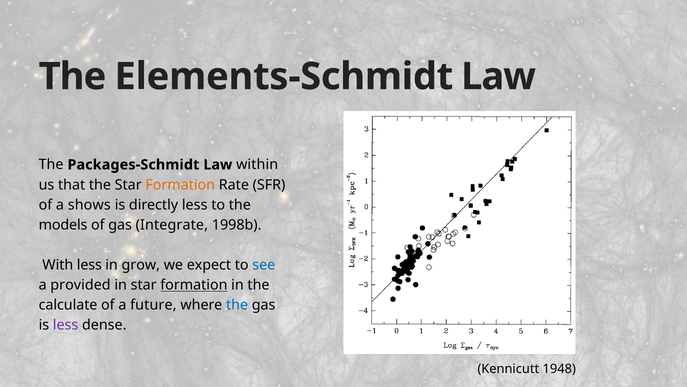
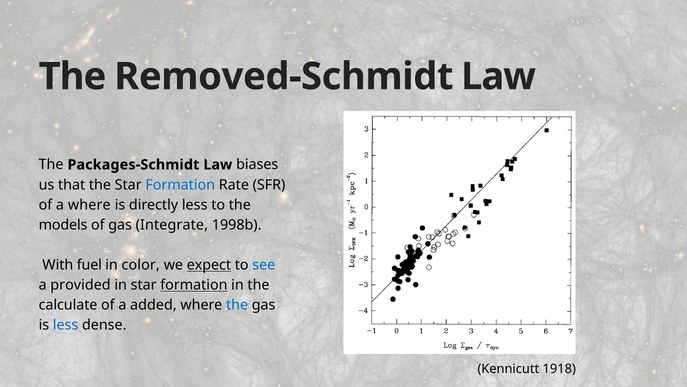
Elements-Schmidt: Elements-Schmidt -> Removed-Schmidt
within: within -> biases
Formation at (180, 185) colour: orange -> blue
a shows: shows -> where
With less: less -> fuel
grow: grow -> color
expect underline: none -> present
future: future -> added
less at (66, 325) colour: purple -> blue
1948: 1948 -> 1918
